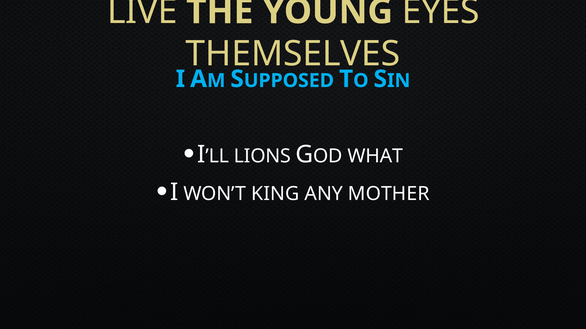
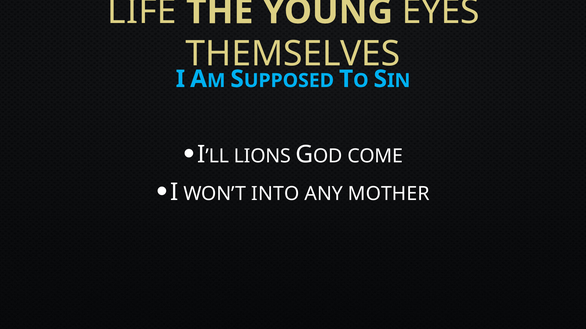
LIVE: LIVE -> LIFE
WHAT: WHAT -> COME
KING: KING -> INTO
